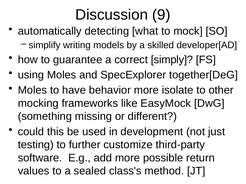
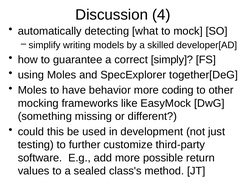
9: 9 -> 4
isolate: isolate -> coding
